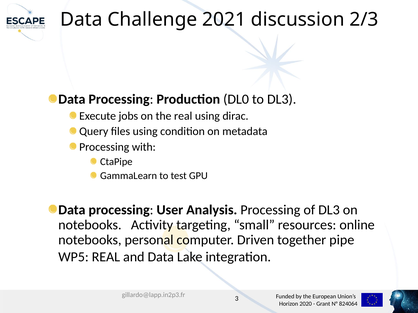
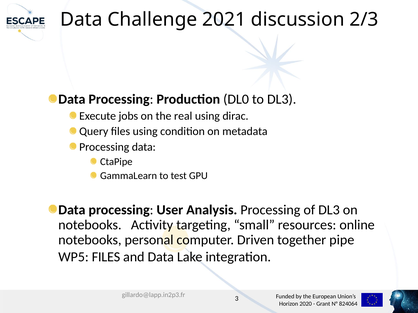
Processing with: with -> data
WP5 REAL: REAL -> FILES
